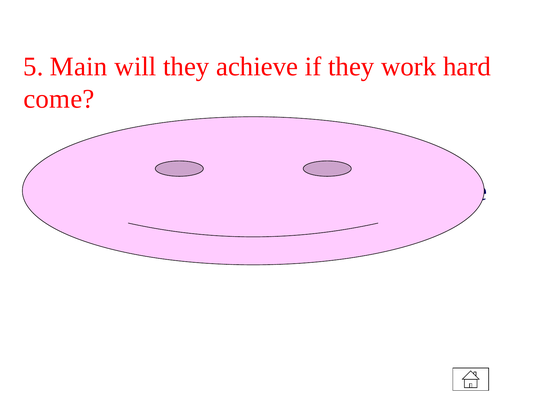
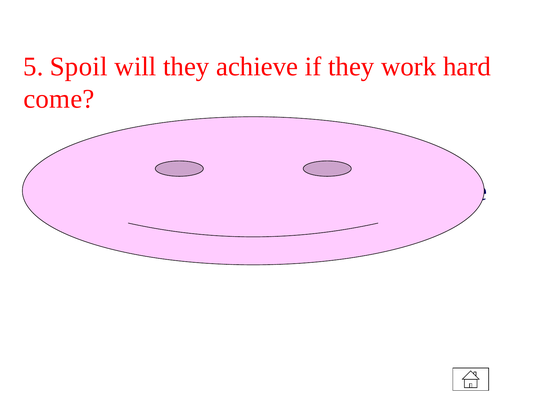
Main: Main -> Spoil
